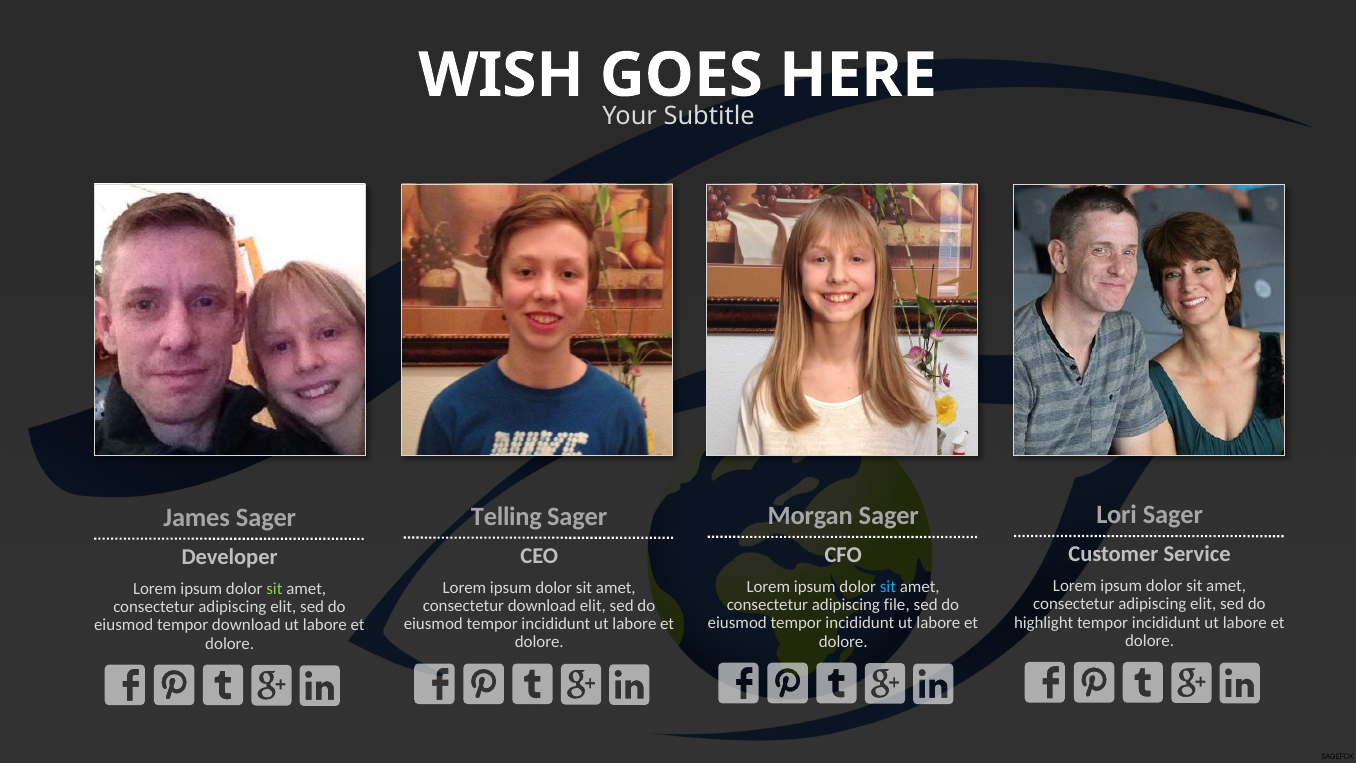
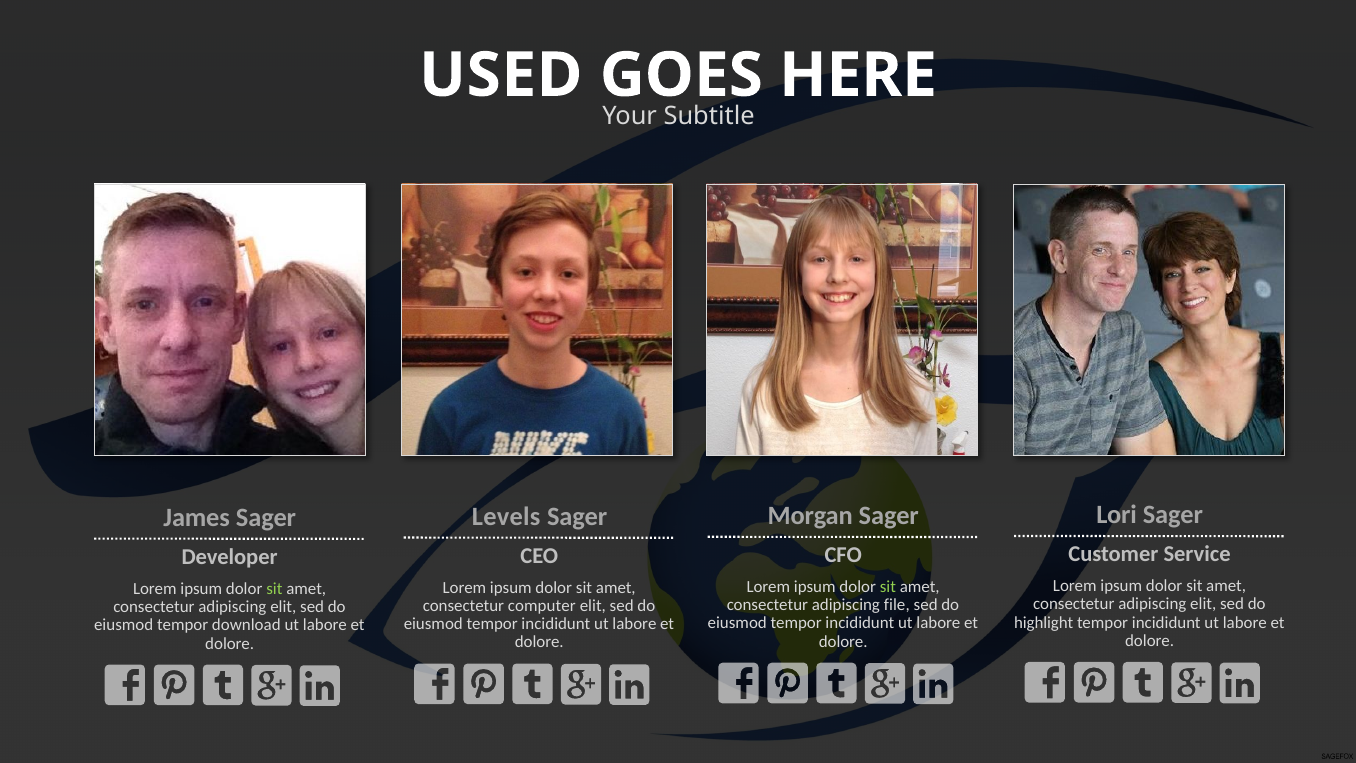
WISH: WISH -> USED
Telling: Telling -> Levels
sit at (888, 587) colour: light blue -> light green
consectetur download: download -> computer
